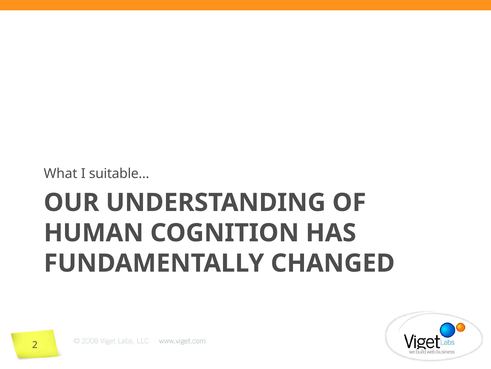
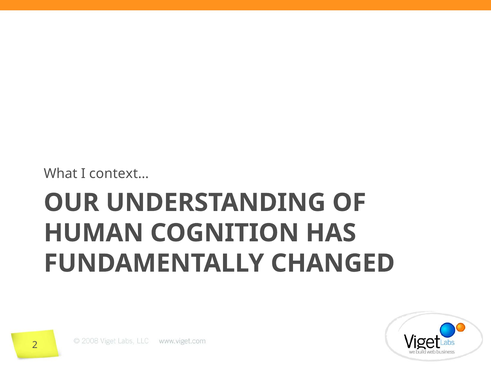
suitable…: suitable… -> context…
